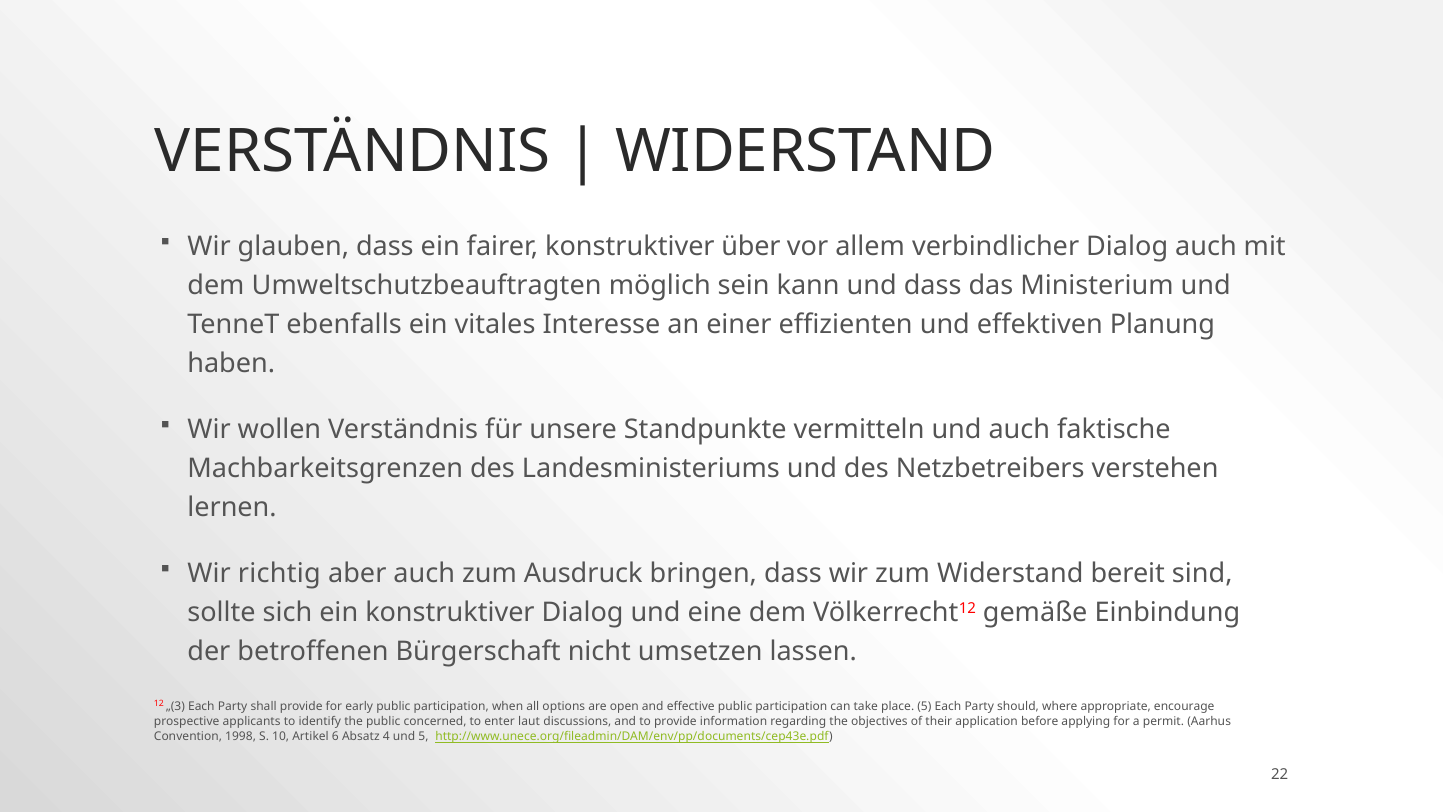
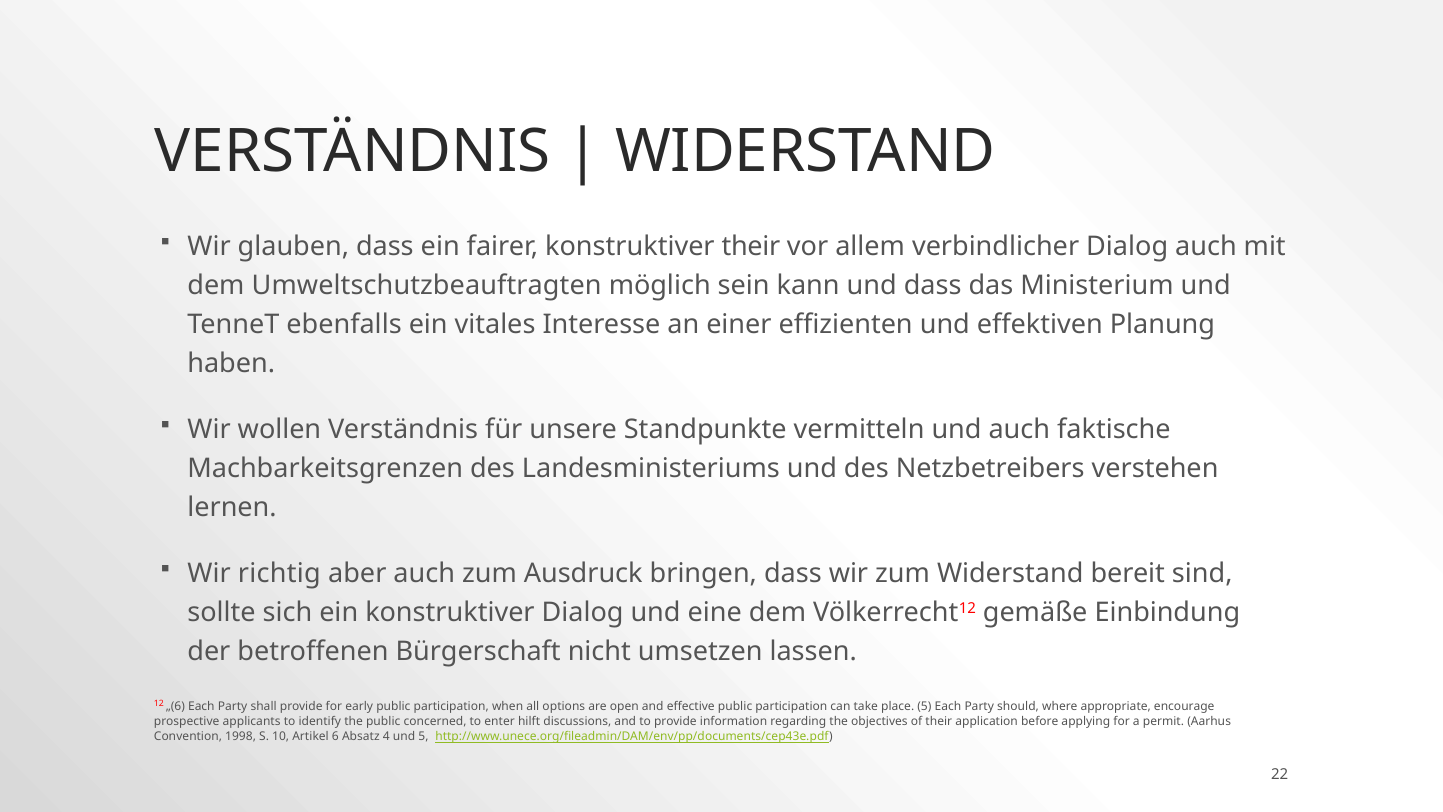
konstruktiver über: über -> their
„(3: „(3 -> „(6
laut: laut -> hilft
